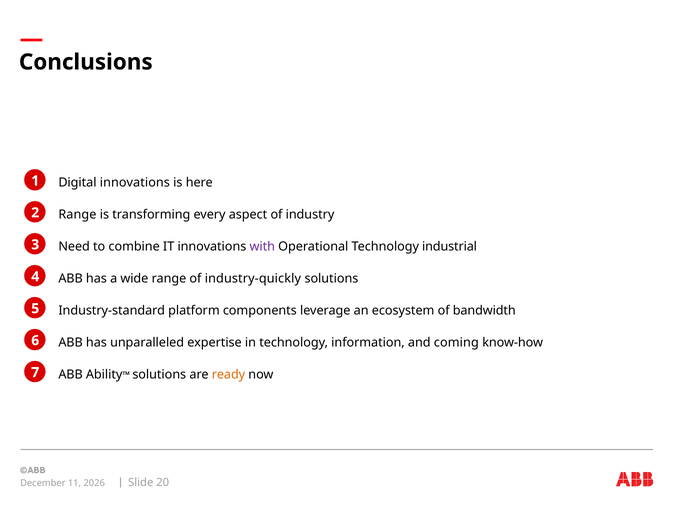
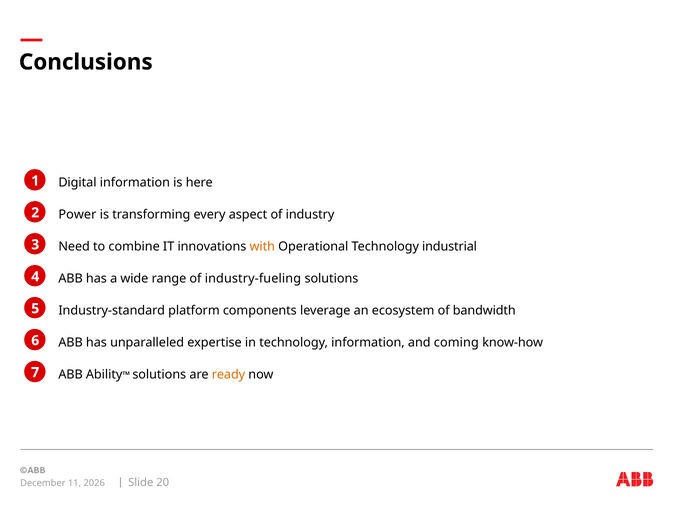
Digital innovations: innovations -> information
2 Range: Range -> Power
with colour: purple -> orange
industry-quickly: industry-quickly -> industry-fueling
